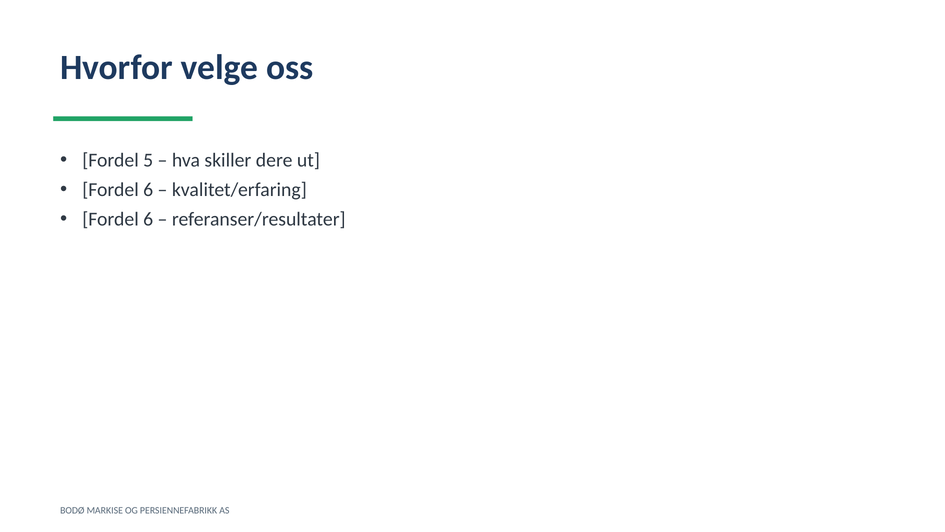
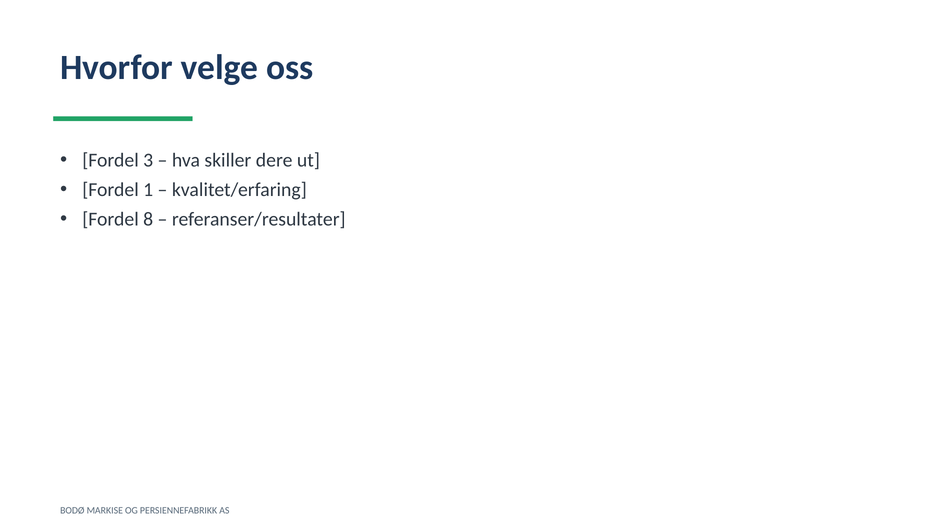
5: 5 -> 3
6 at (148, 190): 6 -> 1
6 at (148, 219): 6 -> 8
